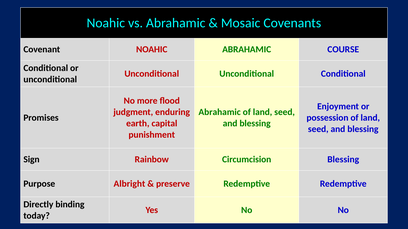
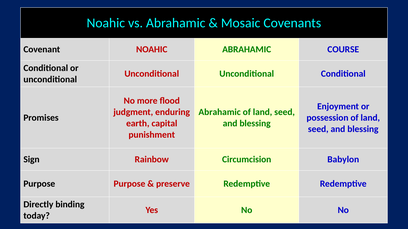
Circumcision Blessing: Blessing -> Babylon
Purpose Albright: Albright -> Purpose
